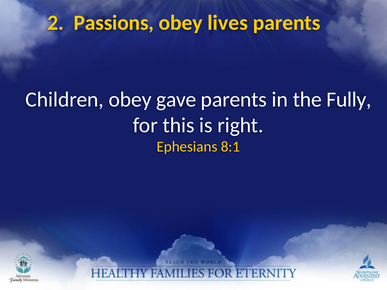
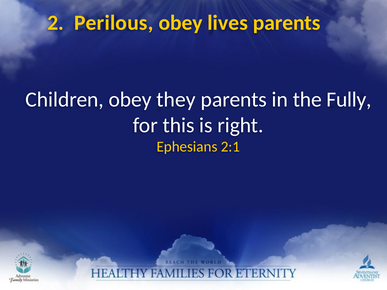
Passions: Passions -> Perilous
gave: gave -> they
8:1: 8:1 -> 2:1
